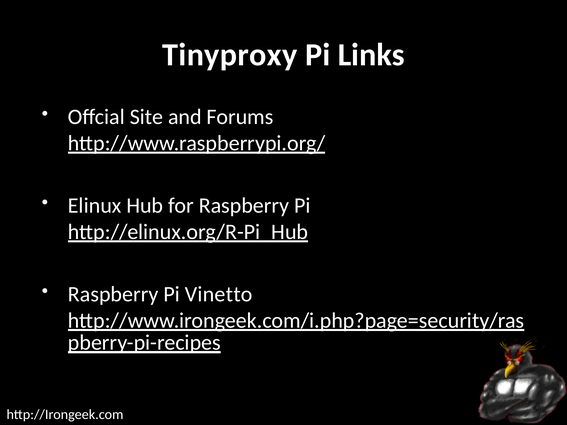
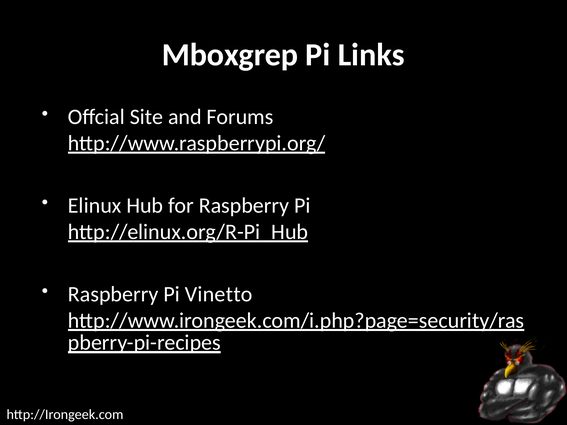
Tinyproxy: Tinyproxy -> Mboxgrep
